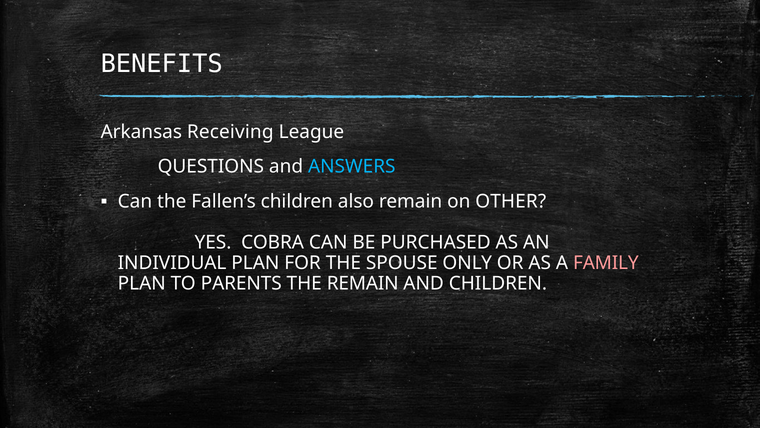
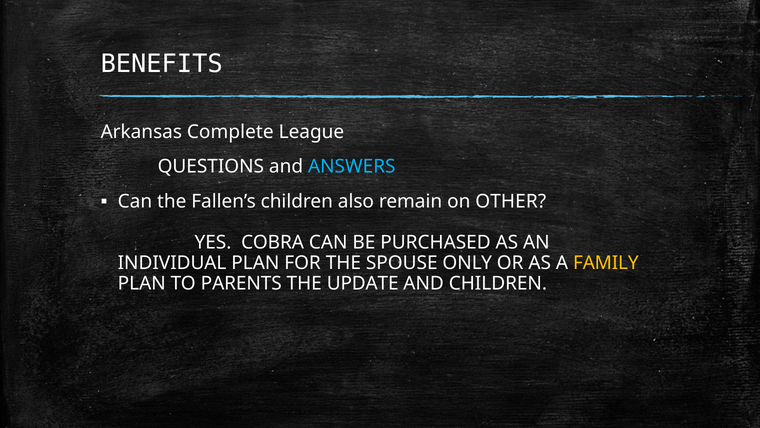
Receiving: Receiving -> Complete
FAMILY colour: pink -> yellow
THE REMAIN: REMAIN -> UPDATE
